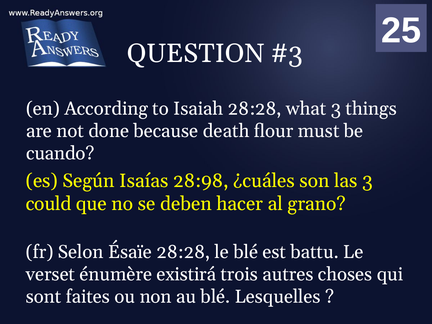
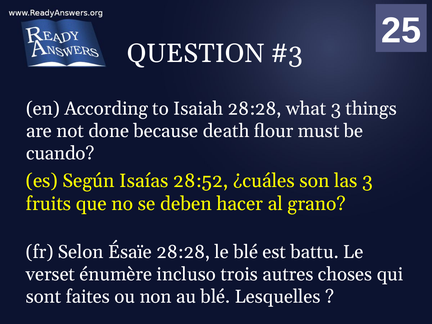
28:98: 28:98 -> 28:52
could: could -> fruits
existirá: existirá -> incluso
